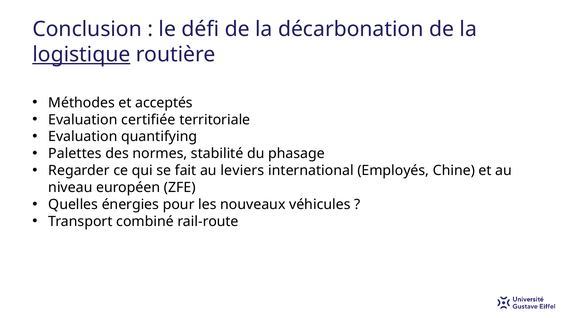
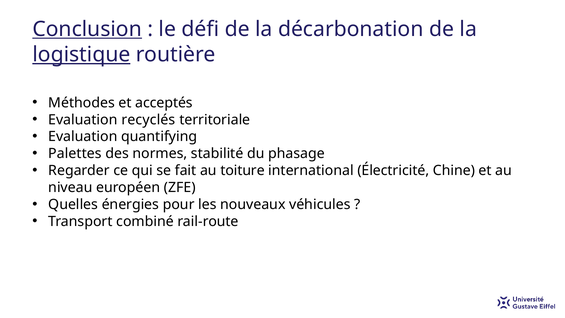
Conclusion underline: none -> present
certifiée: certifiée -> recyclés
leviers: leviers -> toiture
Employés: Employés -> Électricité
